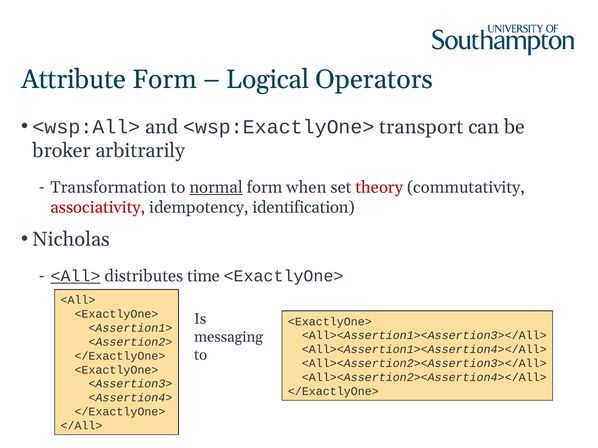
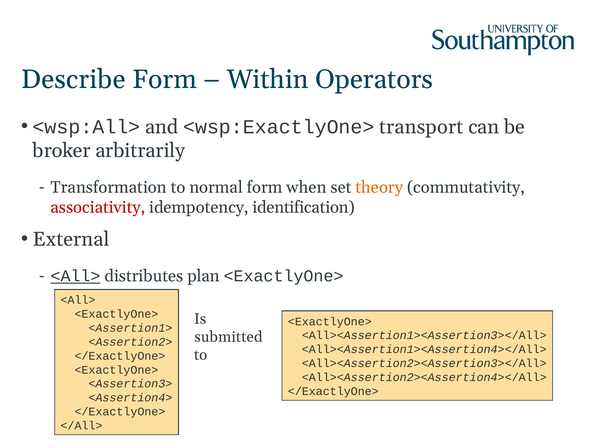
Attribute: Attribute -> Describe
Logical: Logical -> Within
normal underline: present -> none
theory colour: red -> orange
Nicholas: Nicholas -> External
time: time -> plan
messaging: messaging -> submitted
